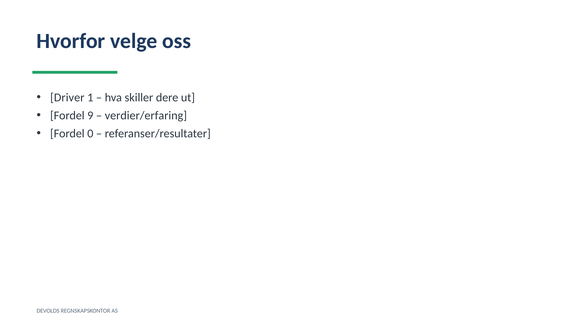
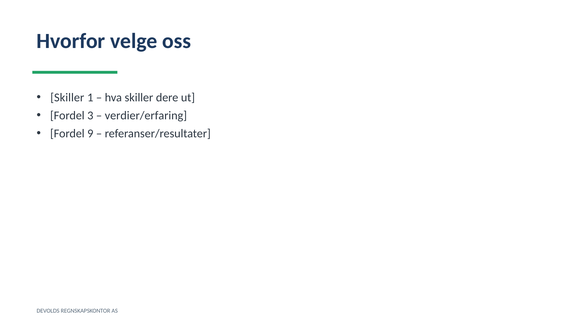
Driver at (67, 98): Driver -> Skiller
9: 9 -> 3
0: 0 -> 9
